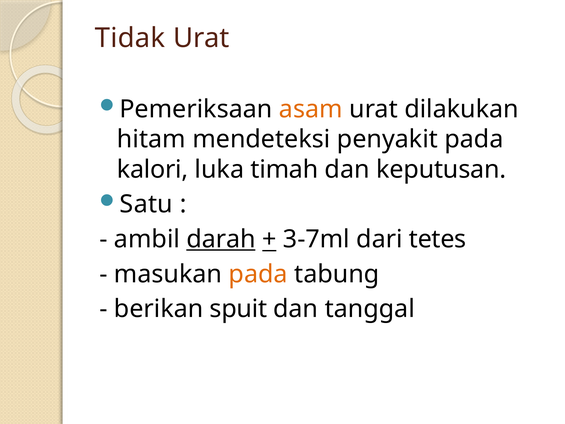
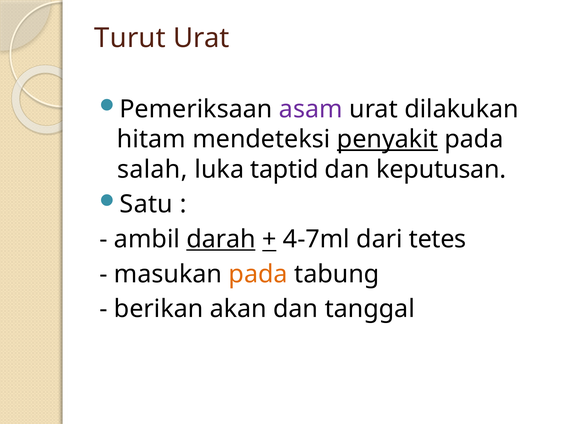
Tidak: Tidak -> Turut
asam colour: orange -> purple
penyakit underline: none -> present
kalori: kalori -> salah
timah: timah -> taptid
3-7ml: 3-7ml -> 4-7ml
spuit: spuit -> akan
